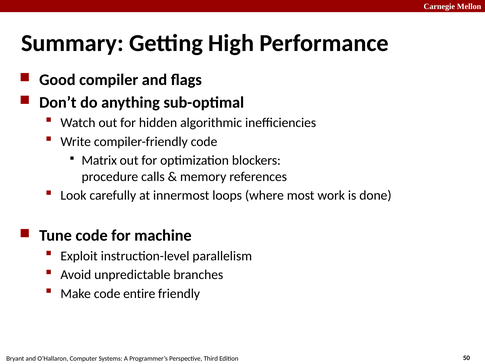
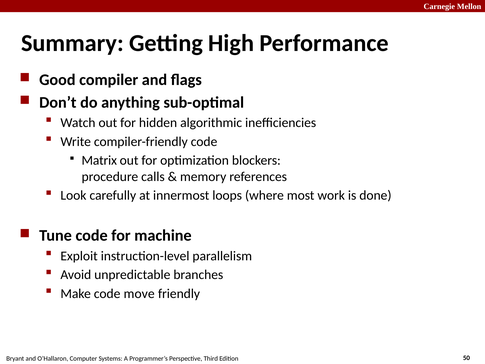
entire: entire -> move
